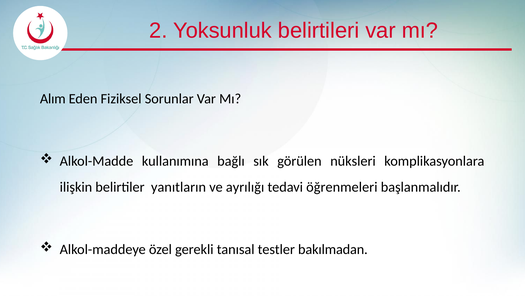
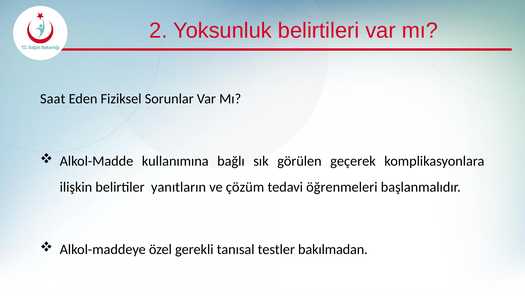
Alım: Alım -> Saat
nüksleri: nüksleri -> geçerek
ayrılığı: ayrılığı -> çözüm
